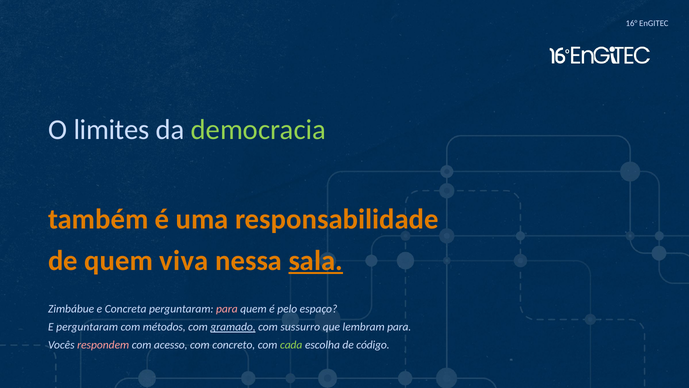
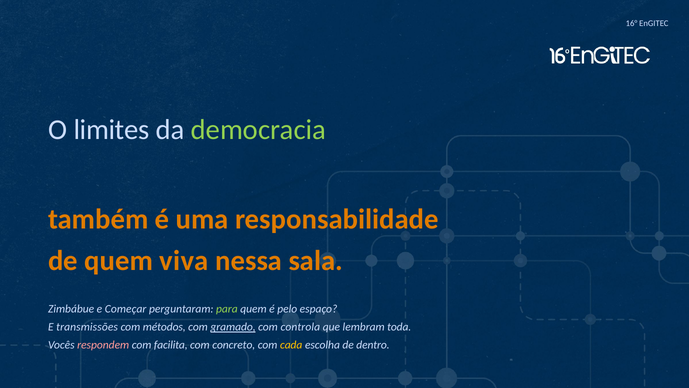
sala underline: present -> none
Concreta: Concreta -> Começar
para at (227, 309) colour: pink -> light green
E perguntaram: perguntaram -> transmissões
sussurro: sussurro -> controla
lembram para: para -> toda
acesso: acesso -> facilita
cada colour: light green -> yellow
código: código -> dentro
